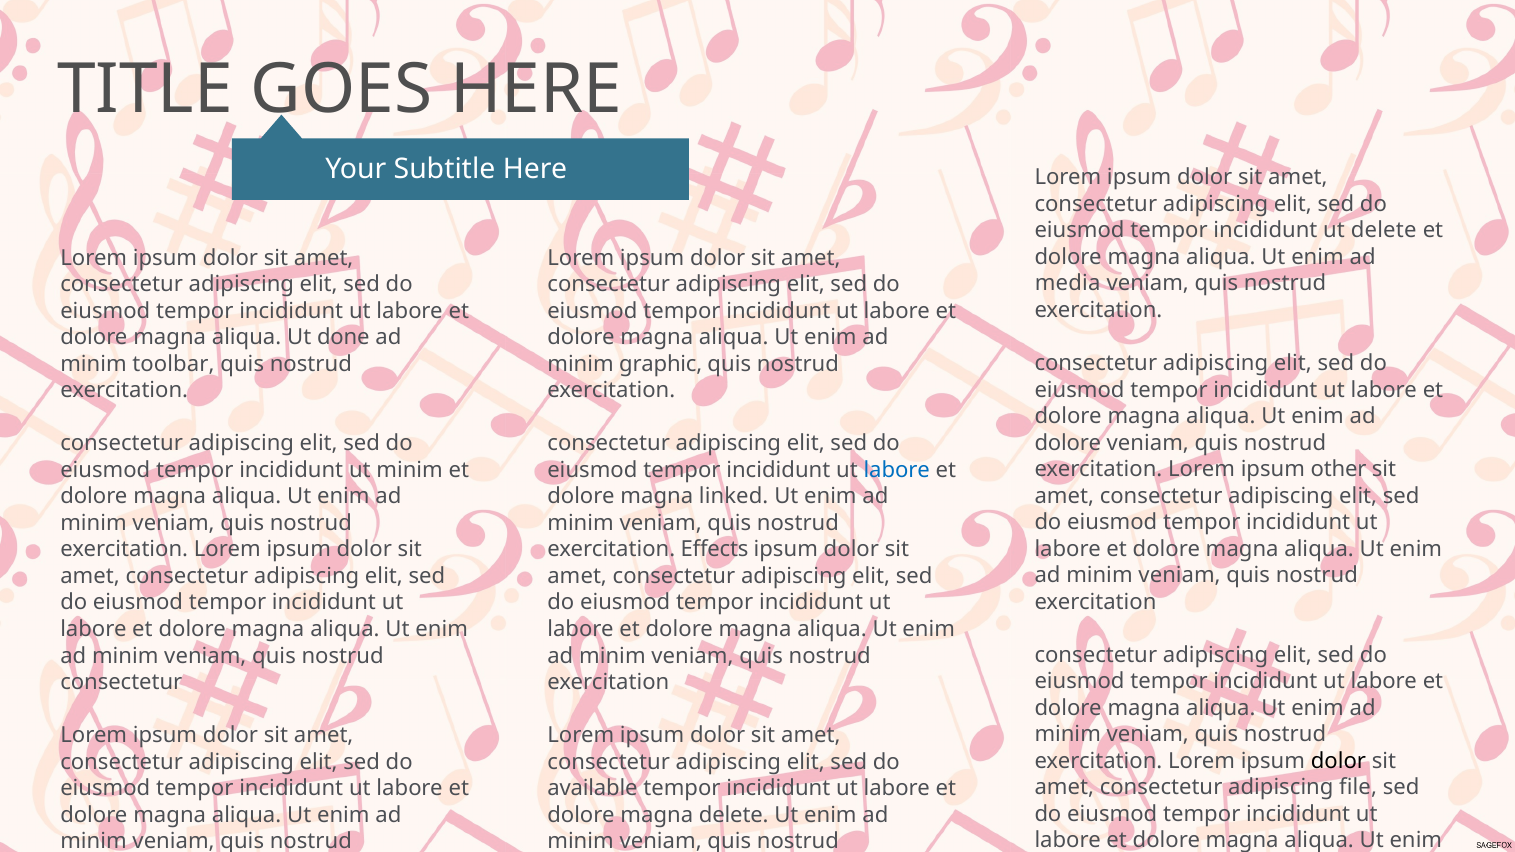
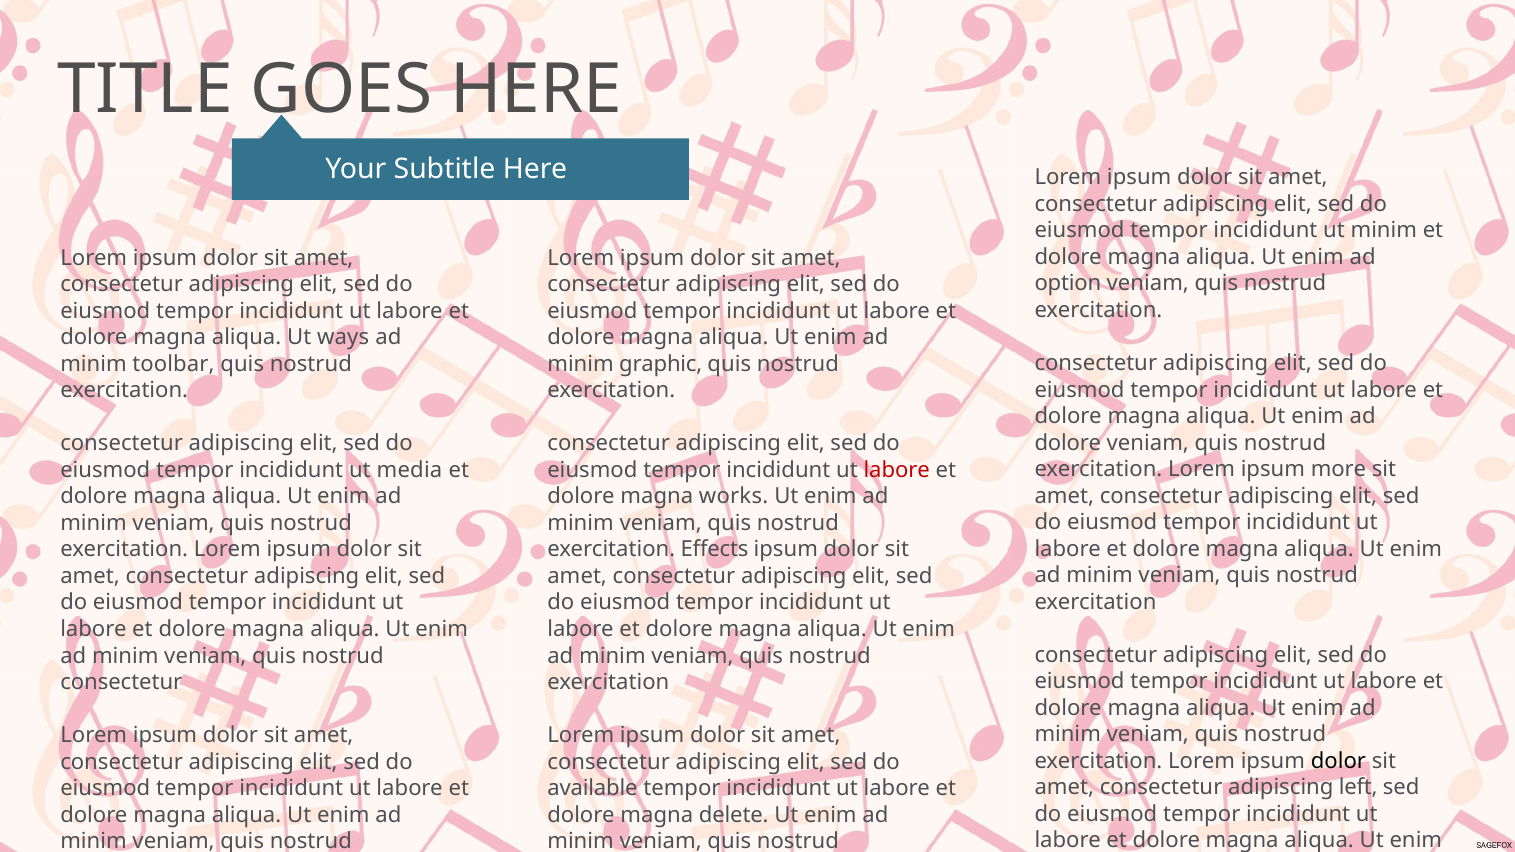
ut delete: delete -> minim
media: media -> option
done: done -> ways
other: other -> more
ut minim: minim -> media
labore at (897, 470) colour: blue -> red
linked: linked -> works
file: file -> left
